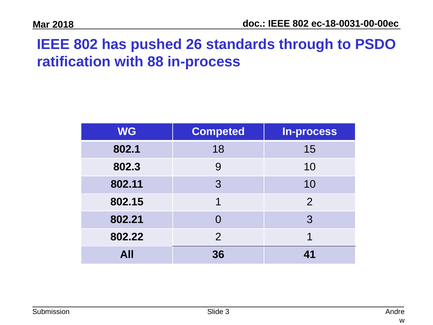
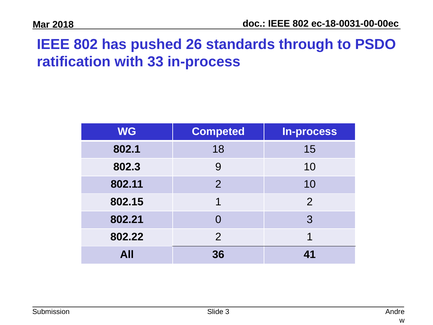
88: 88 -> 33
802.11 3: 3 -> 2
